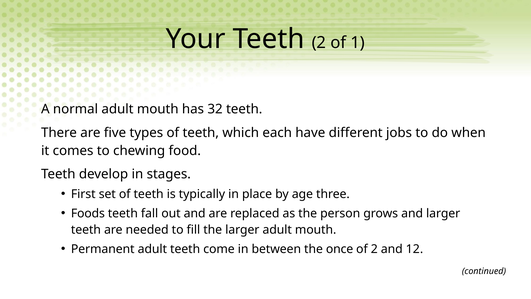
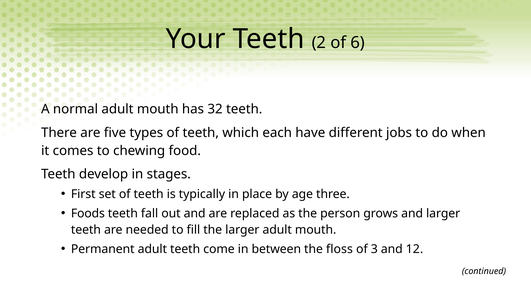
1: 1 -> 6
once: once -> floss
of 2: 2 -> 3
